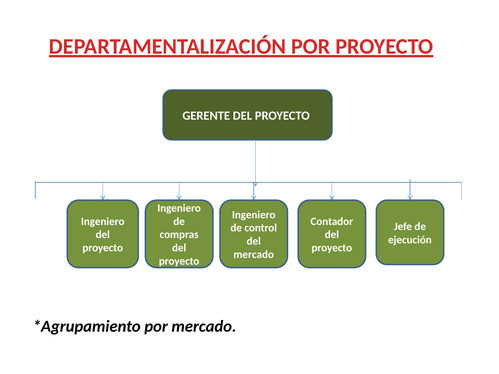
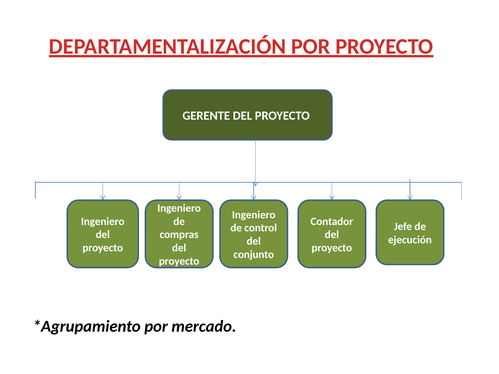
mercado at (254, 255): mercado -> conjunto
